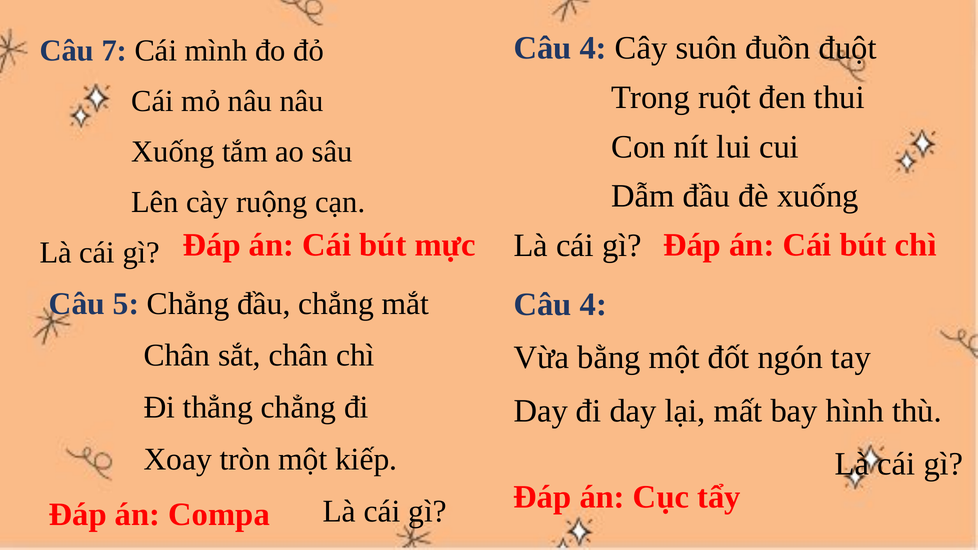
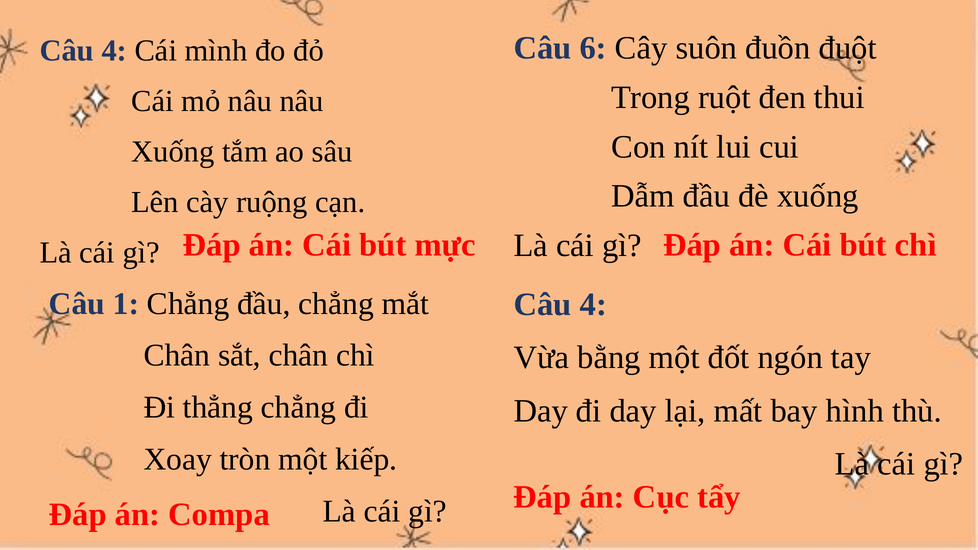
4 at (593, 48): 4 -> 6
7 at (114, 50): 7 -> 4
5: 5 -> 1
